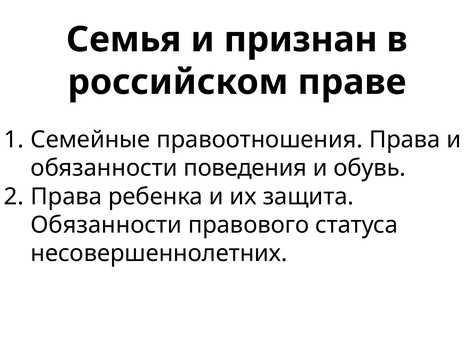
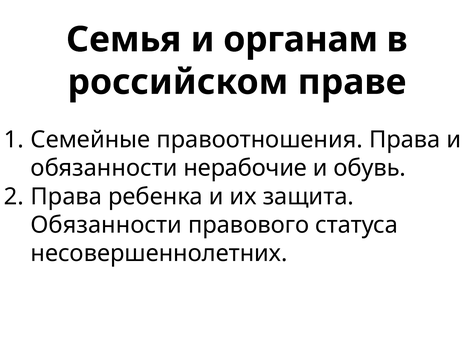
признан: признан -> органам
поведения: поведения -> нерабочие
